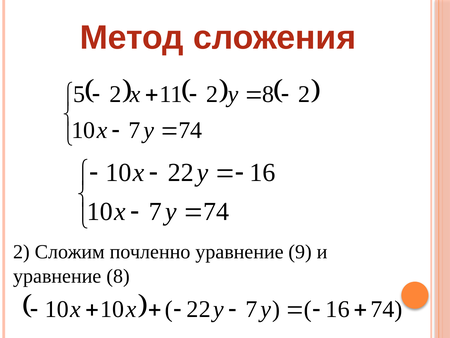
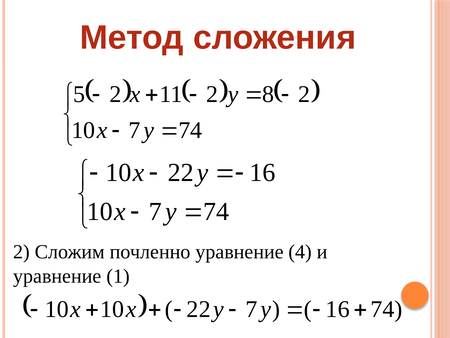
9: 9 -> 4
уравнение 8: 8 -> 1
